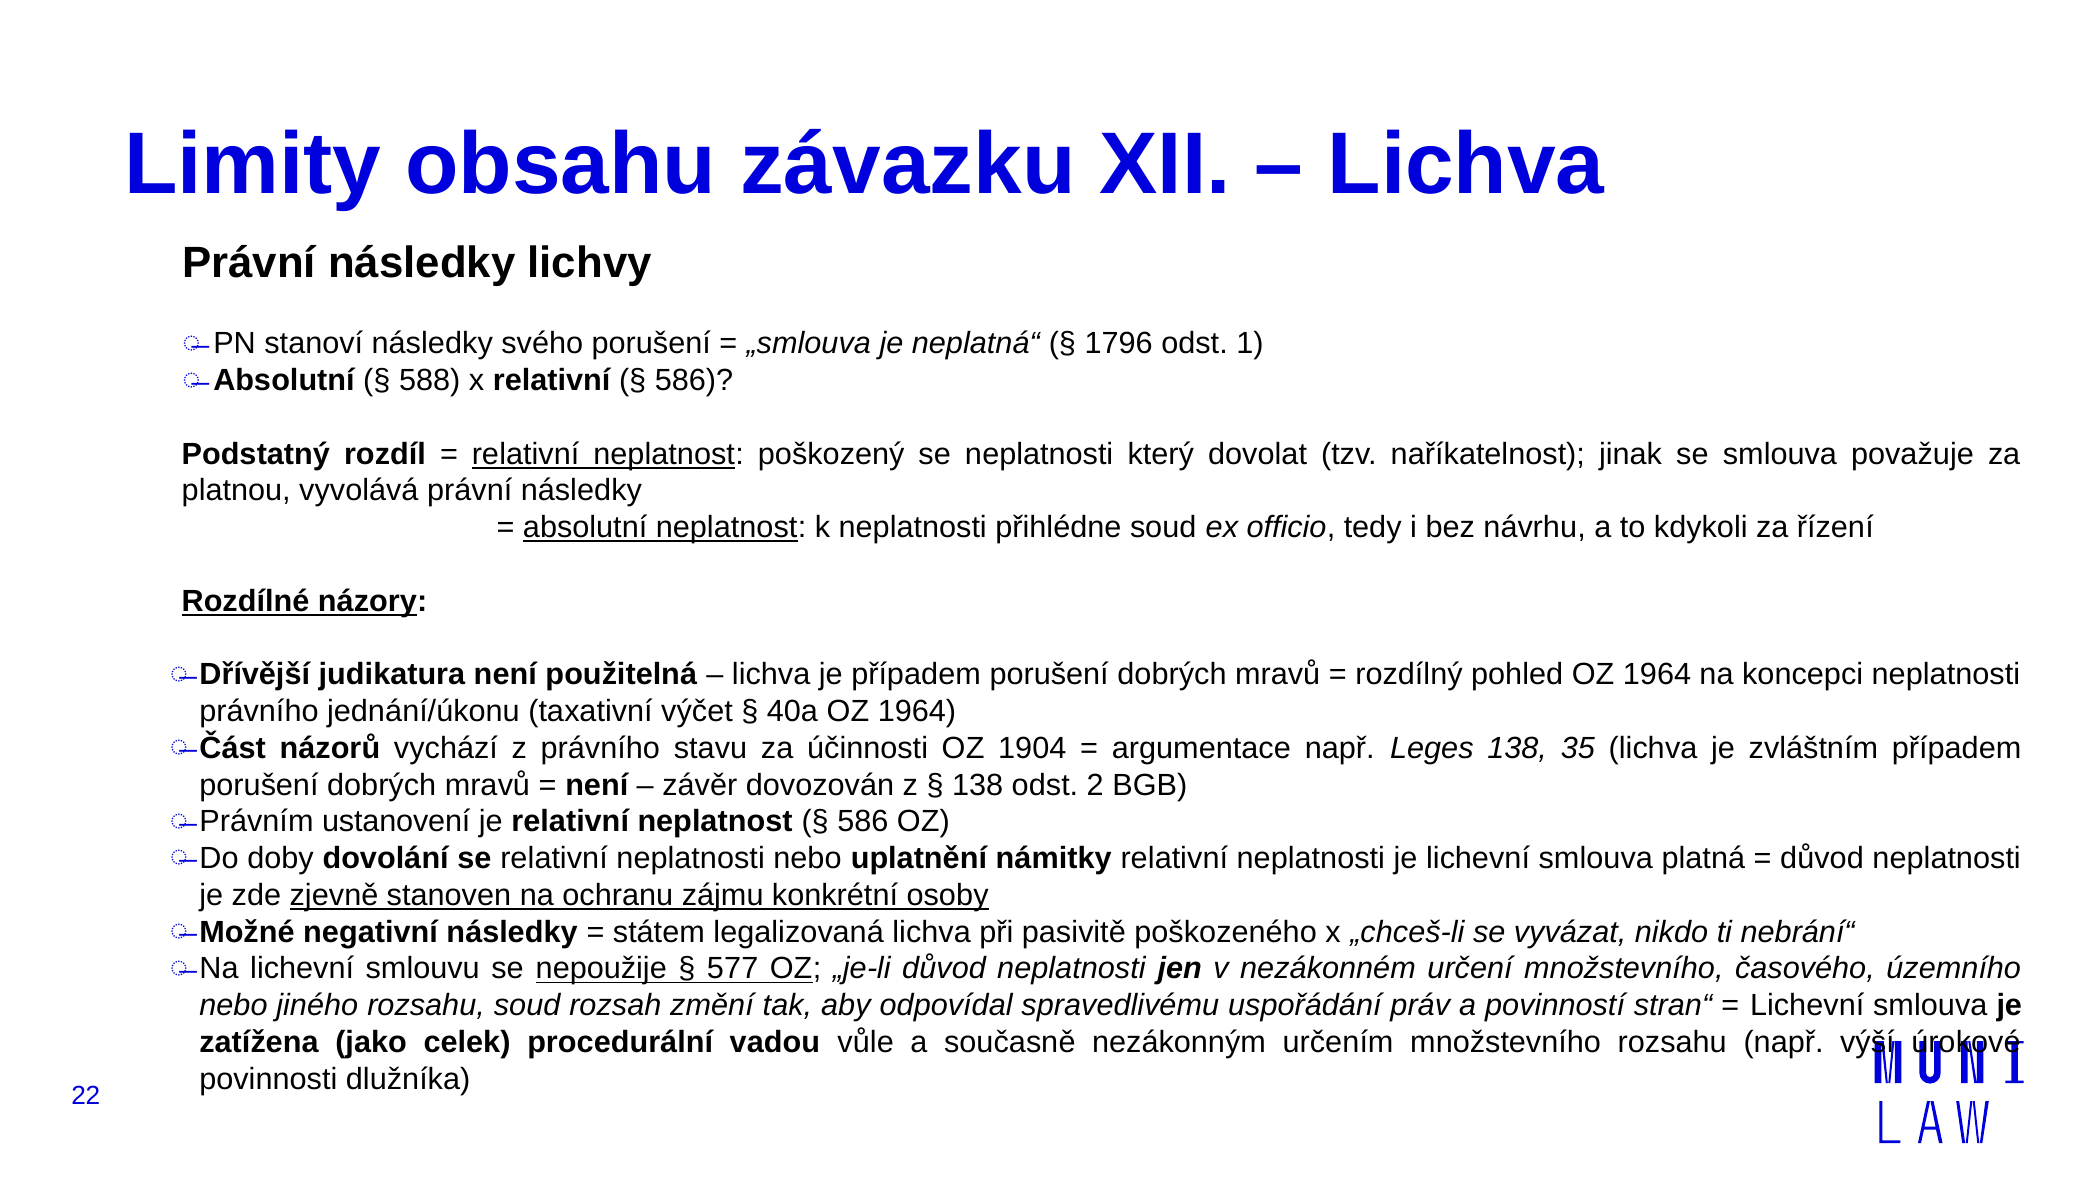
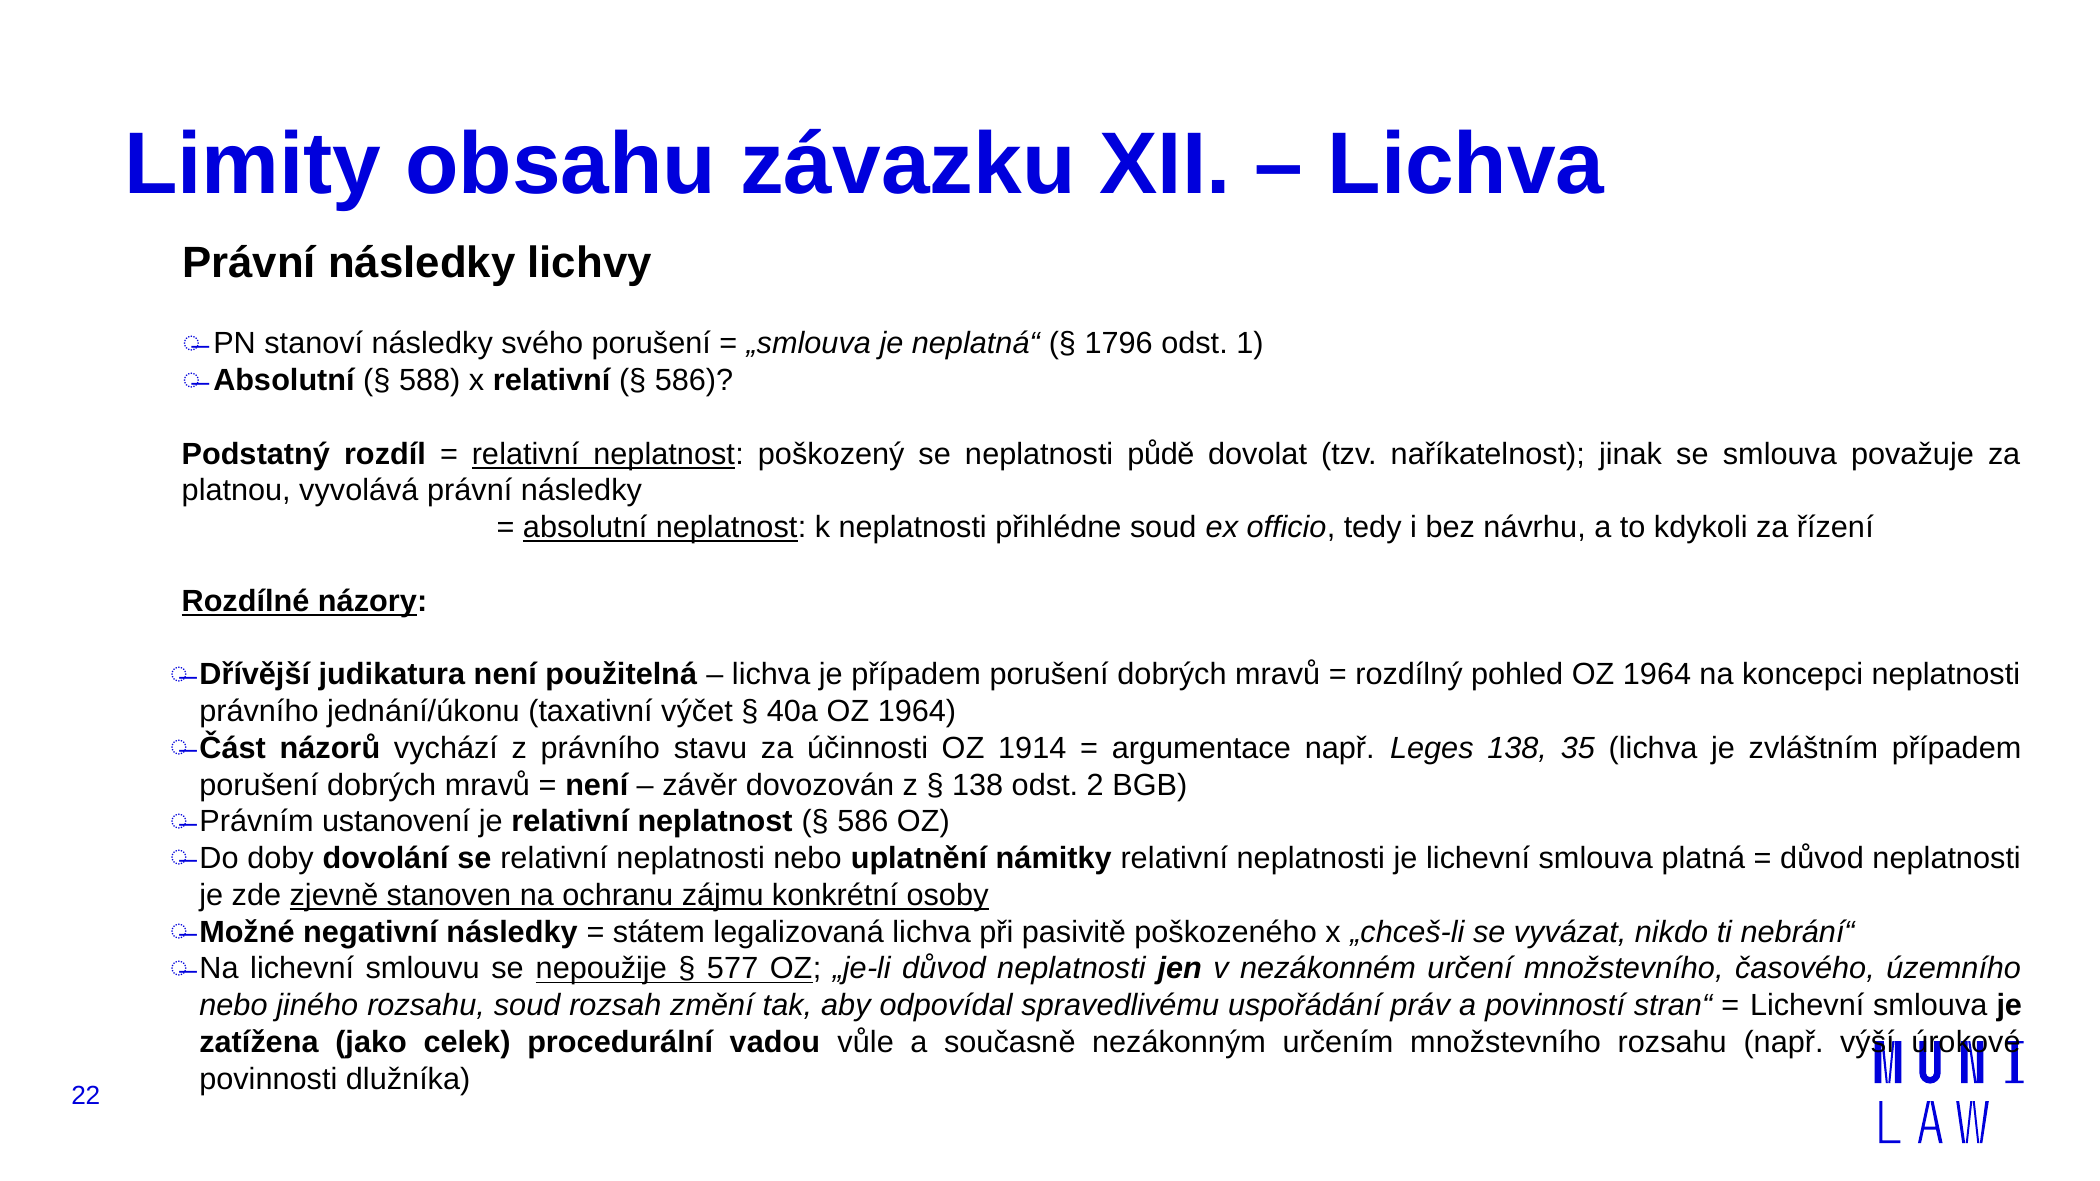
který: který -> půdě
1904: 1904 -> 1914
